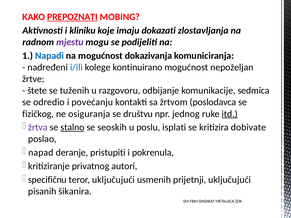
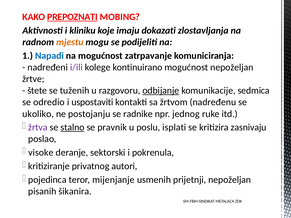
mjestu colour: purple -> orange
dokazivanja: dokazivanja -> zatrpavanje
i/ili colour: blue -> purple
odbijanje underline: none -> present
povećanju: povećanju -> uspostaviti
poslodavca: poslodavca -> nadređenu
fizičkog: fizičkog -> ukoliko
osiguranja: osiguranja -> postojanju
društvu: društvu -> radnike
itd underline: present -> none
seoskih: seoskih -> pravnik
dobivate: dobivate -> zasnivaju
napad: napad -> visoke
pristupiti: pristupiti -> sektorski
specifičnu: specifičnu -> pojedinca
teror uključujući: uključujući -> mijenjanje
prijetnji uključujući: uključujući -> nepoželjan
